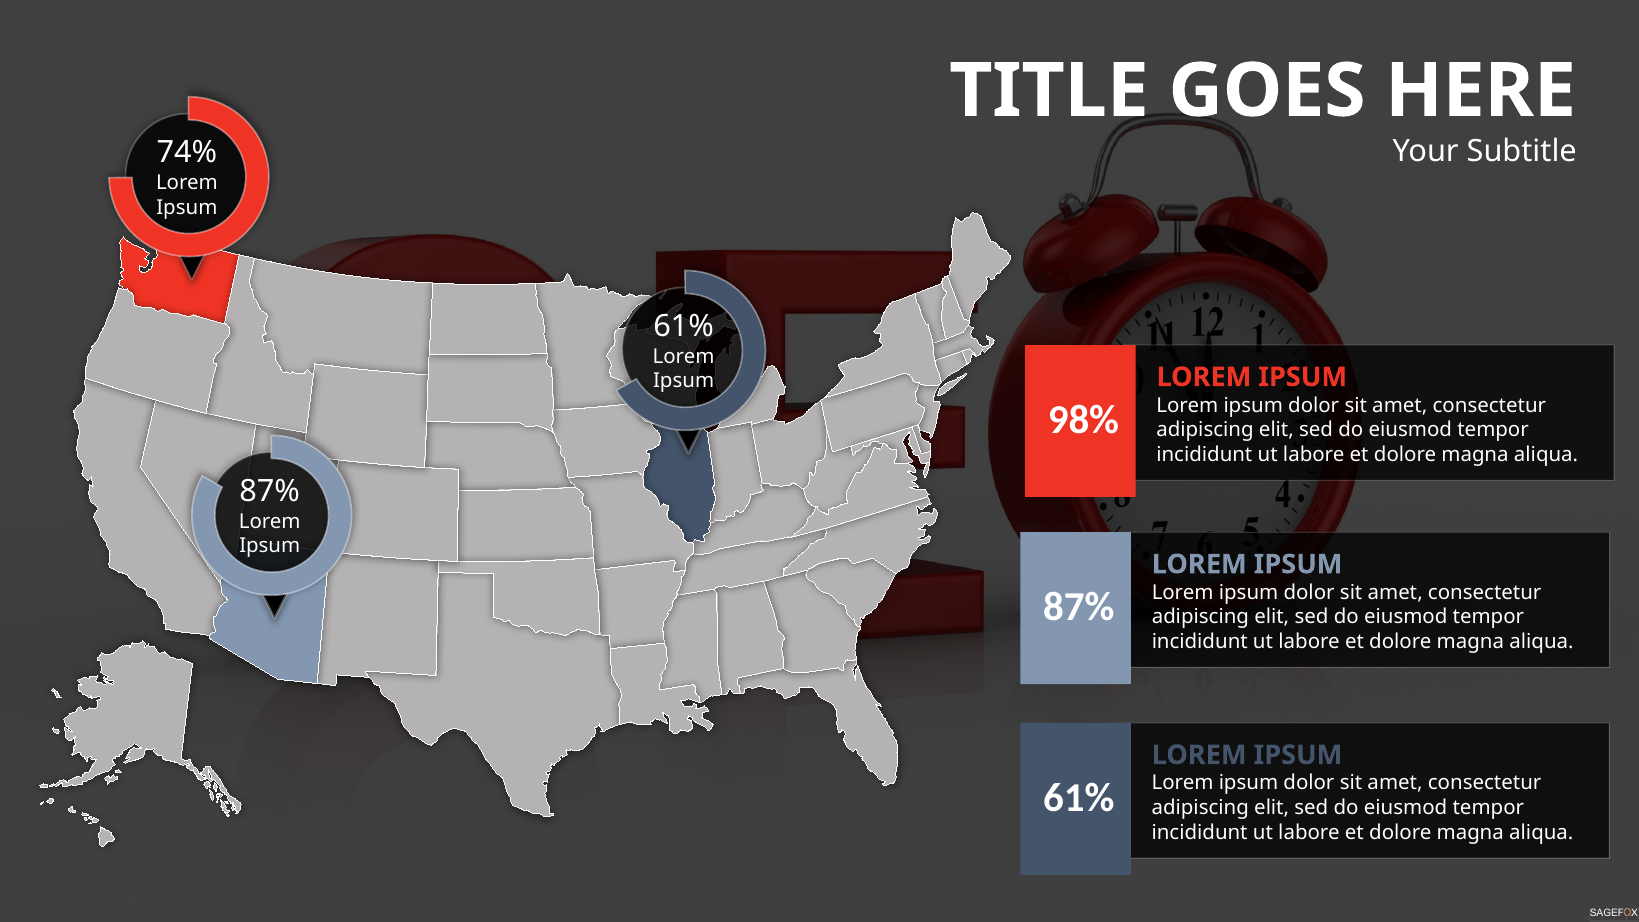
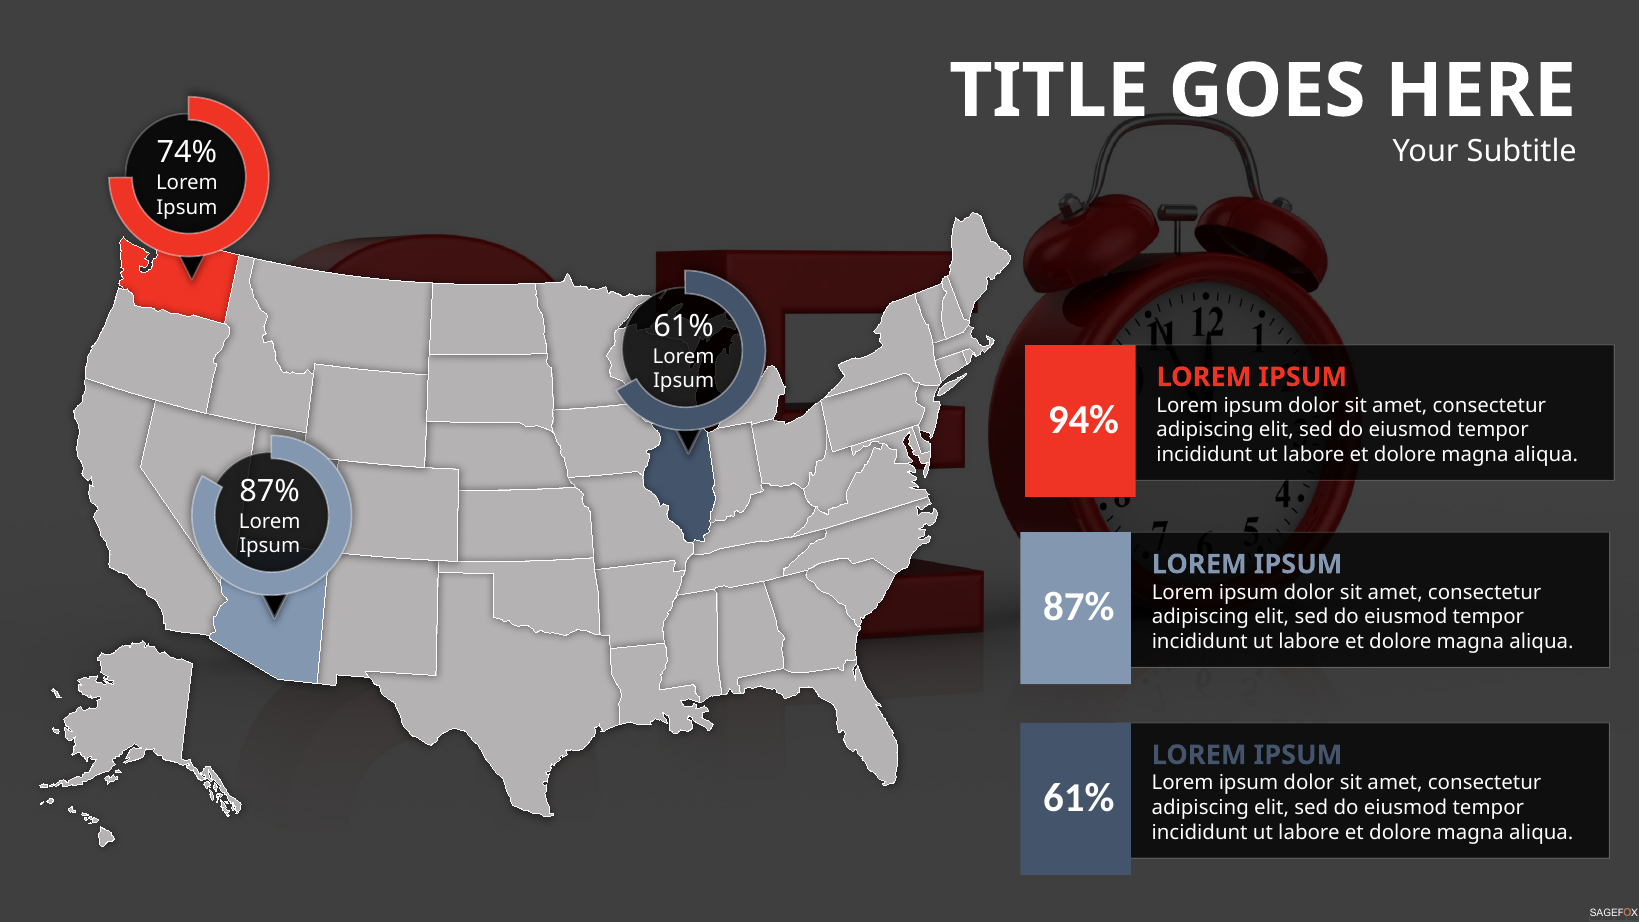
98%: 98% -> 94%
